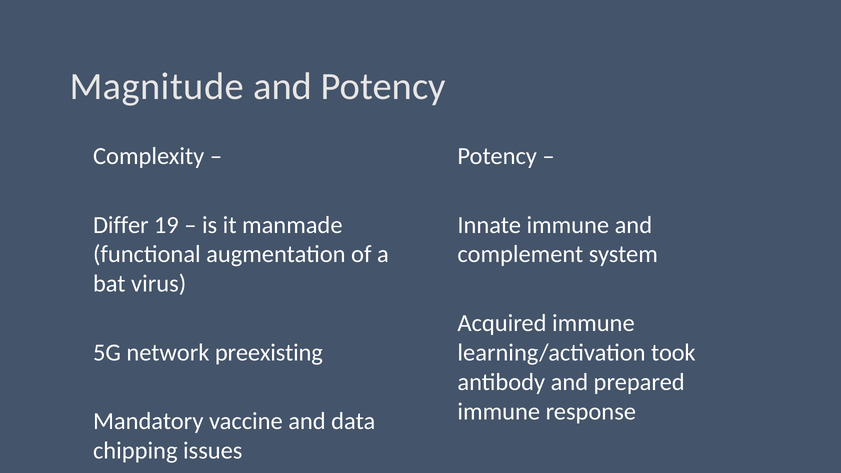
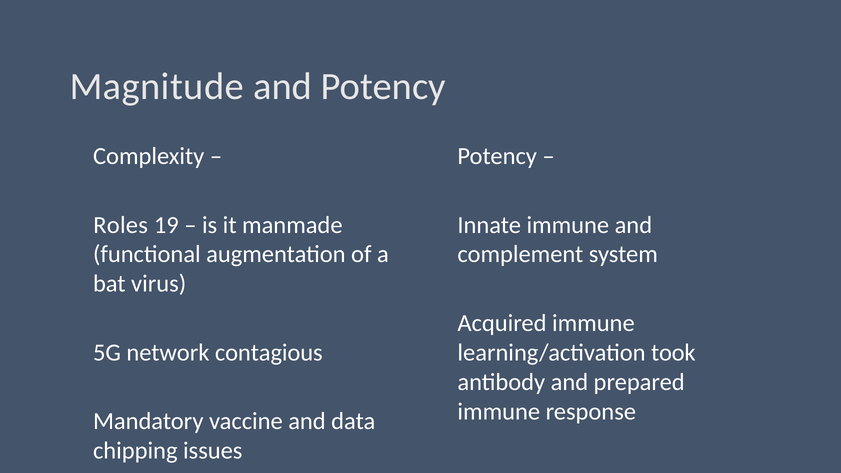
Differ: Differ -> Roles
preexisting: preexisting -> contagious
